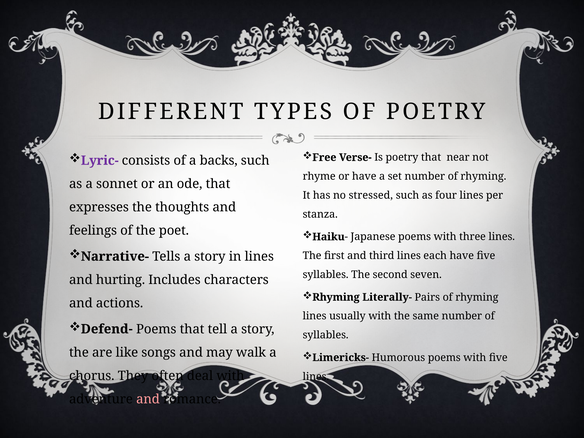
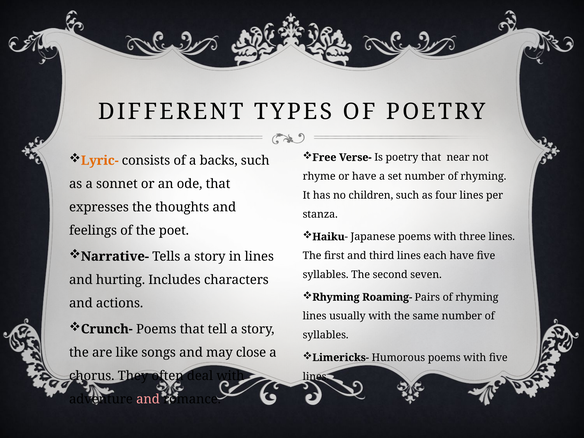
Lyric- colour: purple -> orange
stressed: stressed -> children
Literally-: Literally- -> Roaming-
Defend-: Defend- -> Crunch-
walk: walk -> close
